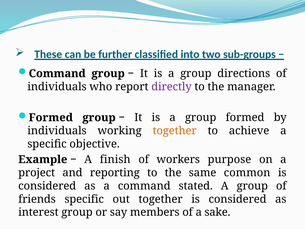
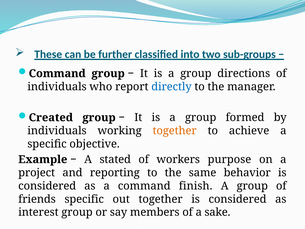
directly colour: purple -> blue
Formed at (51, 117): Formed -> Created
finish: finish -> stated
common: common -> behavior
stated: stated -> finish
